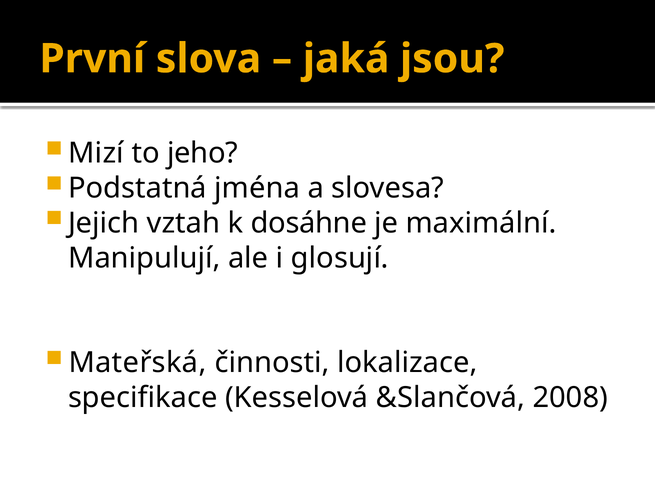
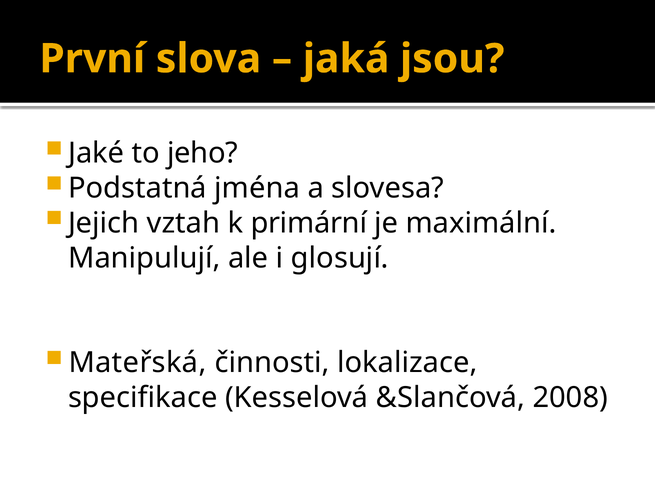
Mizí: Mizí -> Jaké
dosáhne: dosáhne -> primární
